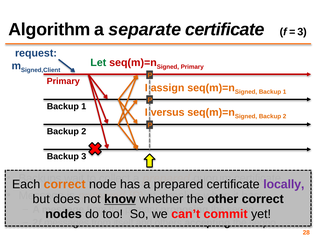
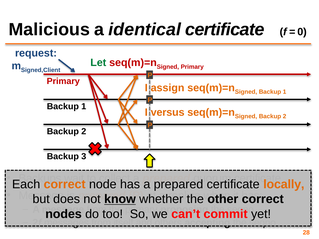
Algorithm: Algorithm -> Malicious
separate: separate -> identical
3 at (302, 32): 3 -> 0
locally colour: purple -> orange
